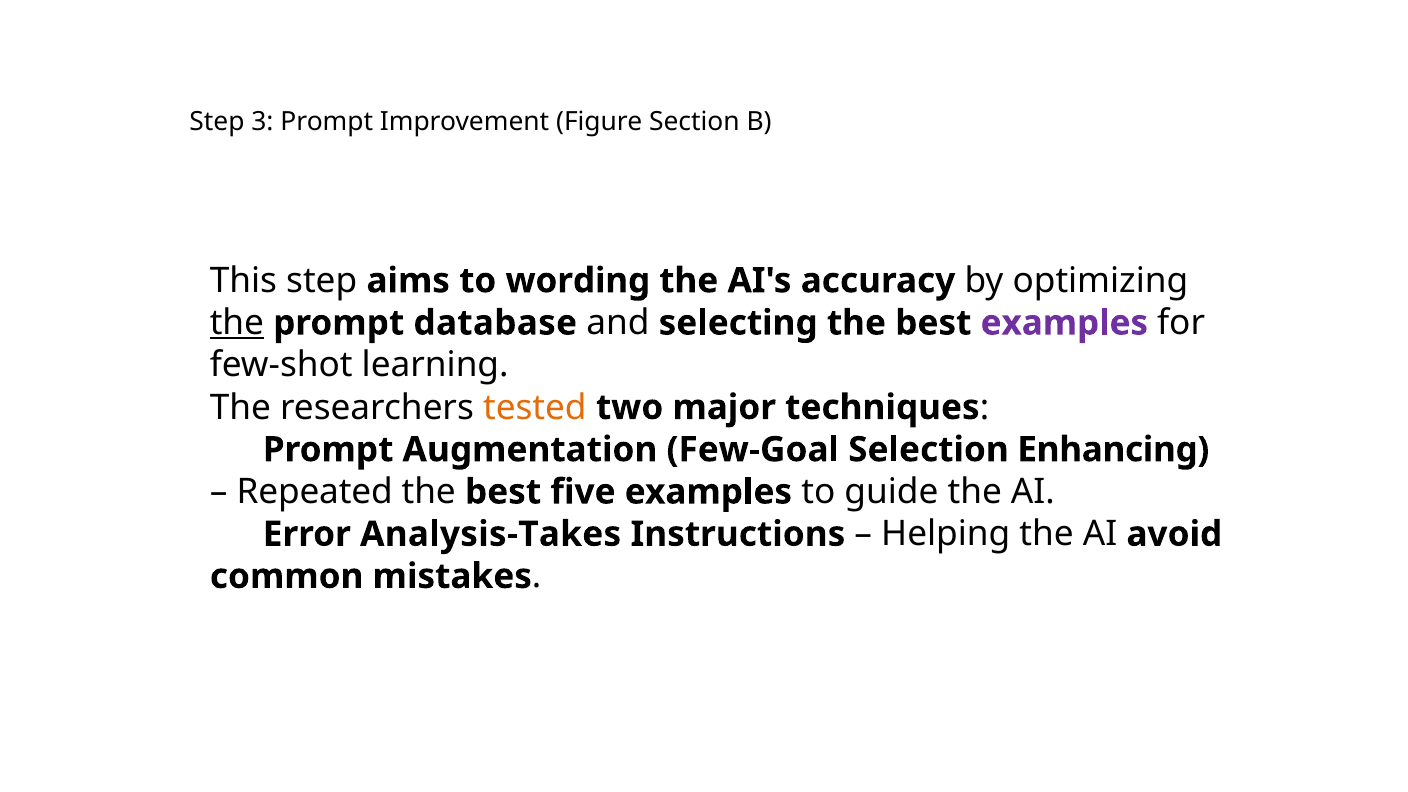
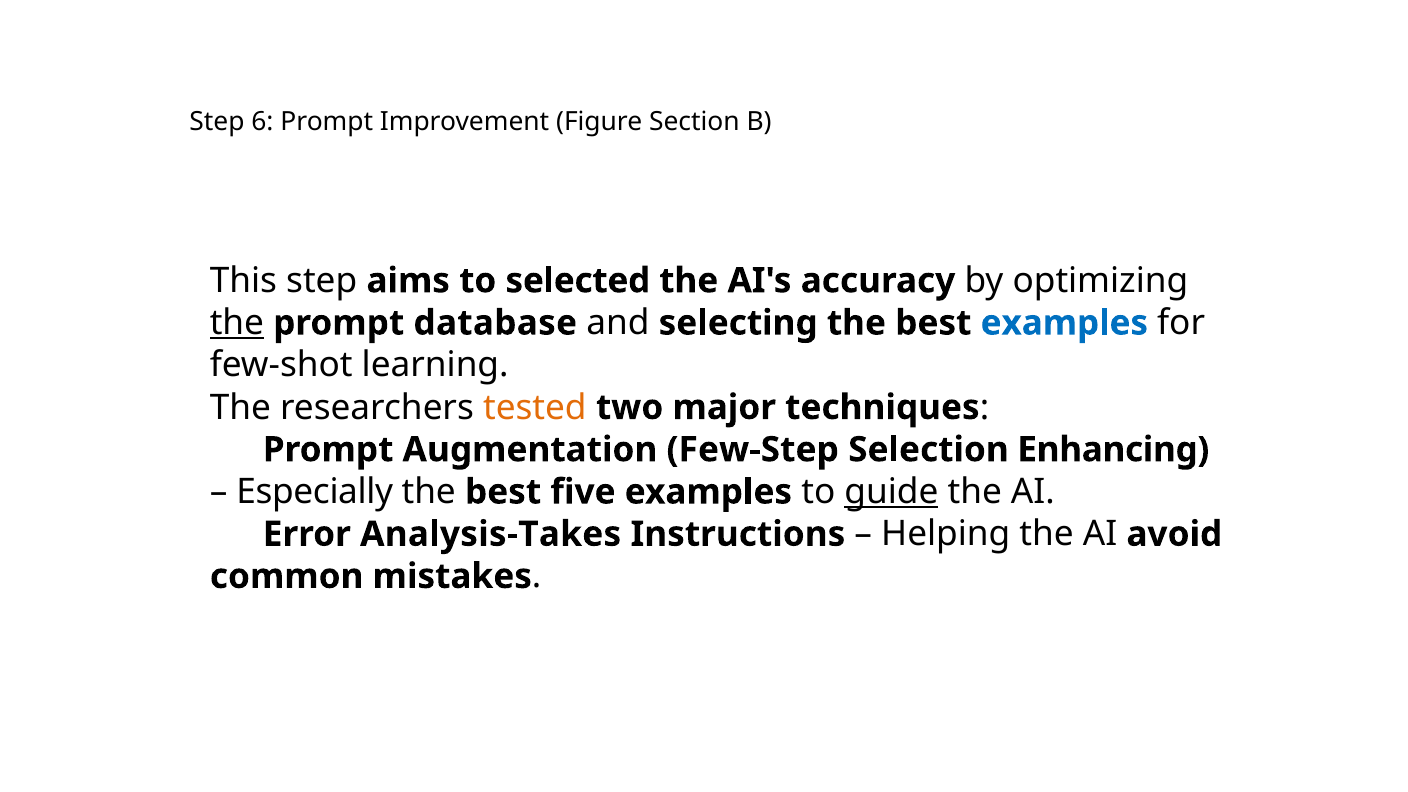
3: 3 -> 6
wording: wording -> selected
examples at (1064, 323) colour: purple -> blue
Few-Goal: Few-Goal -> Few-Step
Repeated: Repeated -> Especially
guide underline: none -> present
